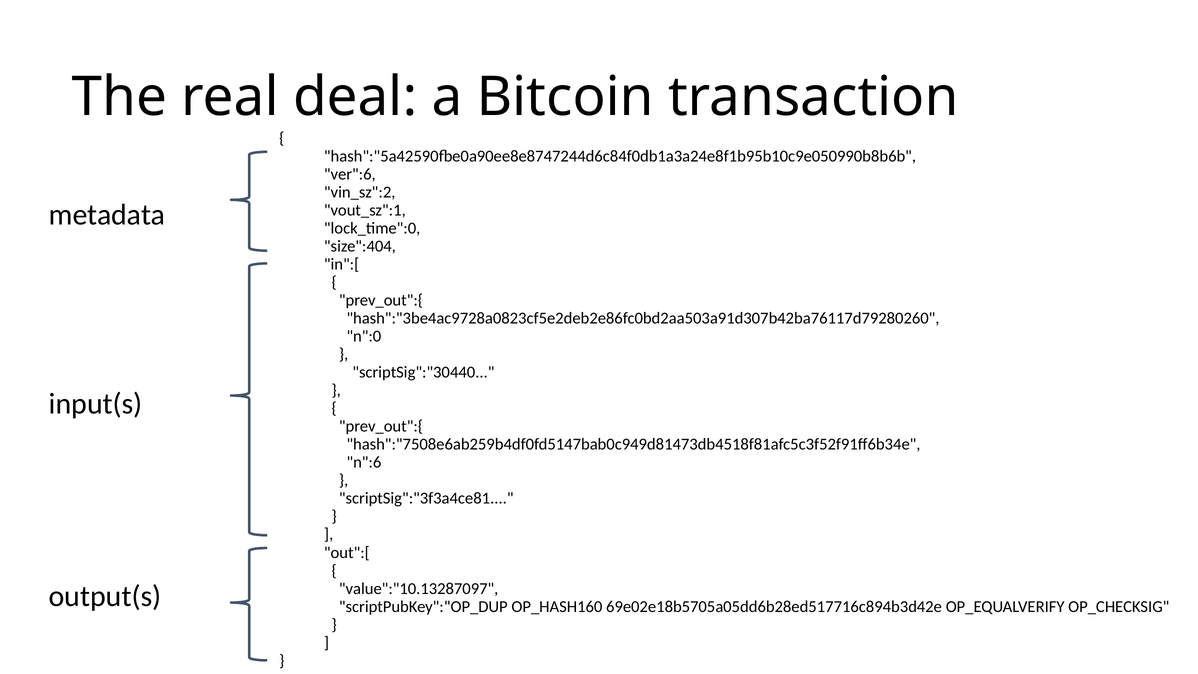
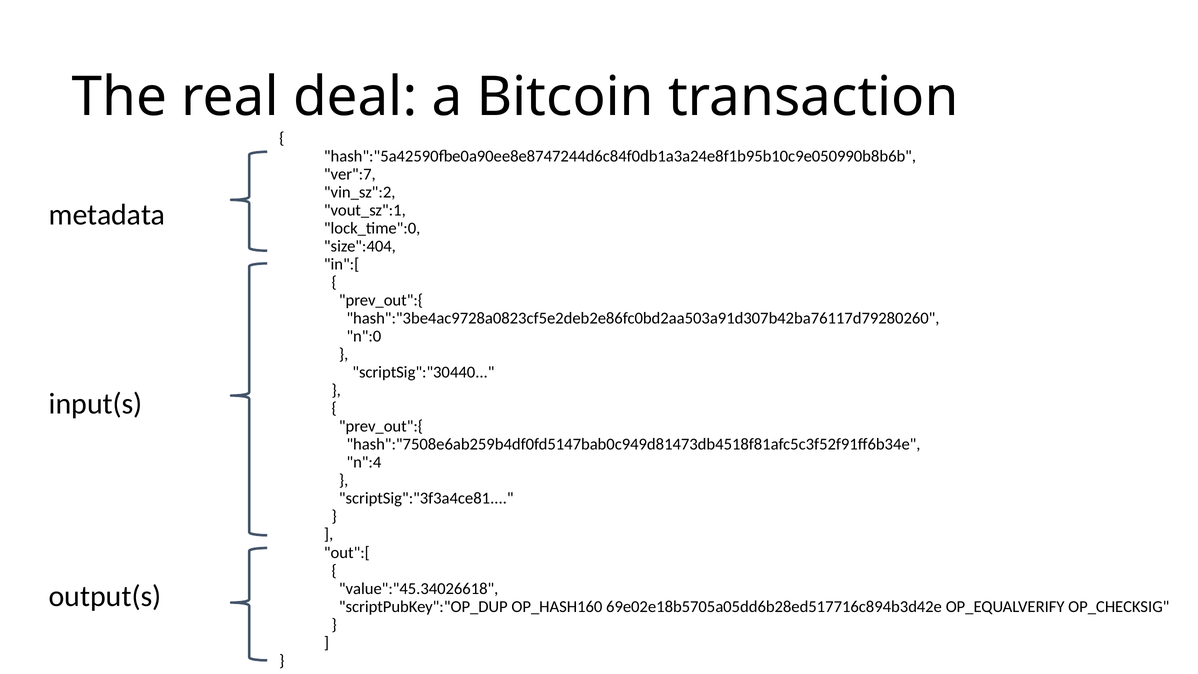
ver":6: ver":6 -> ver":7
n":6: n":6 -> n":4
value":"10.13287097: value":"10.13287097 -> value":"45.34026618
